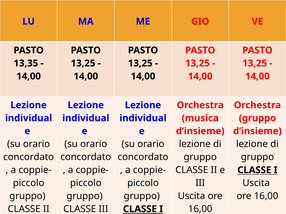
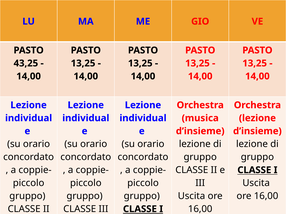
13,35: 13,35 -> 43,25
gruppo at (257, 118): gruppo -> lezione
